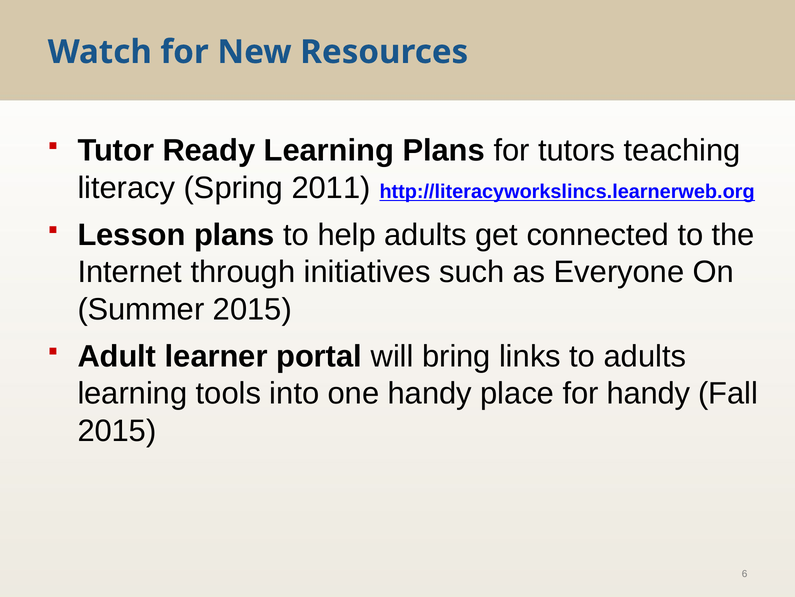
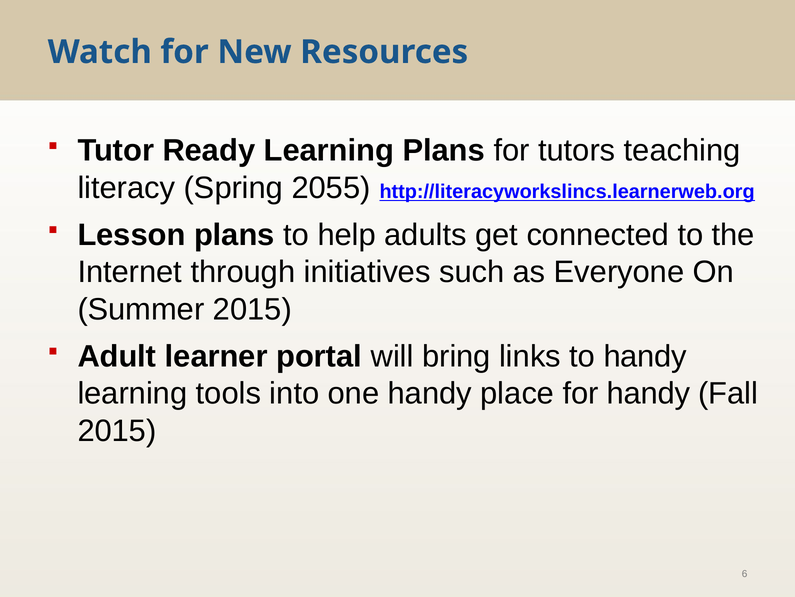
2011: 2011 -> 2055
to adults: adults -> handy
